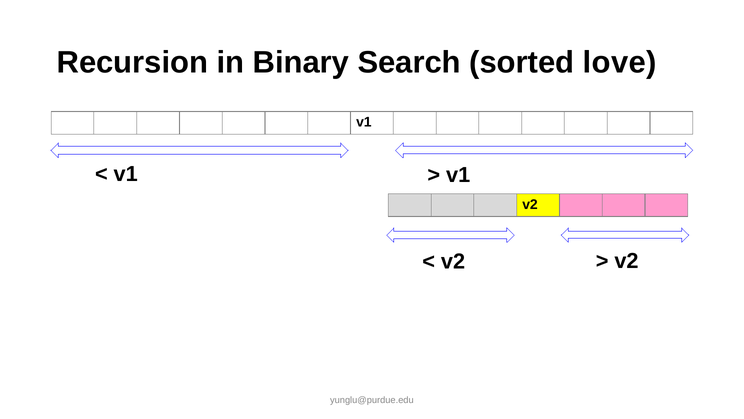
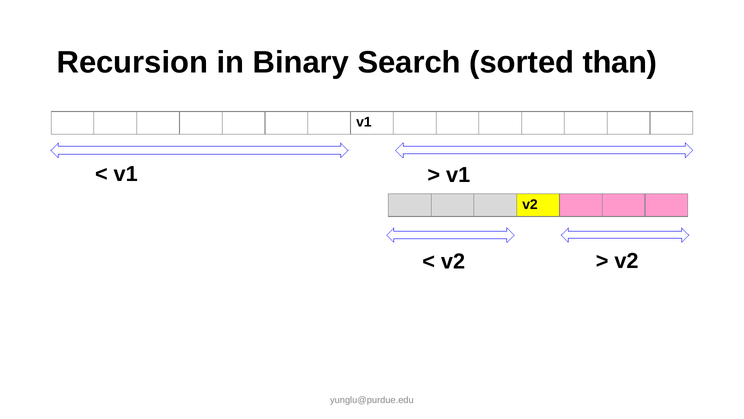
love: love -> than
